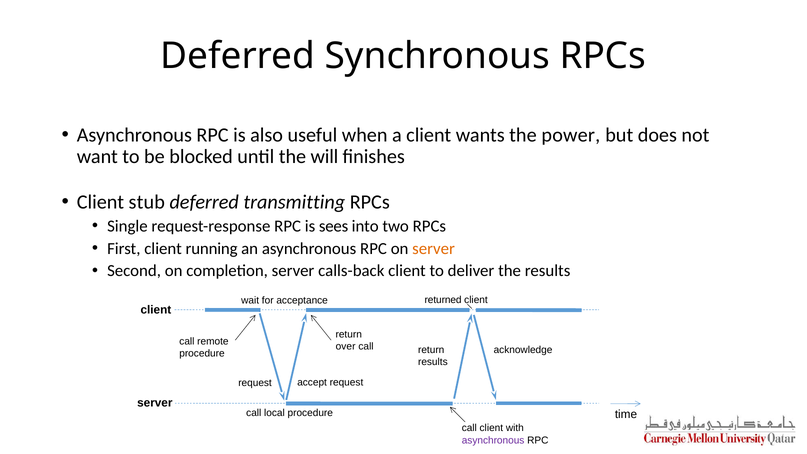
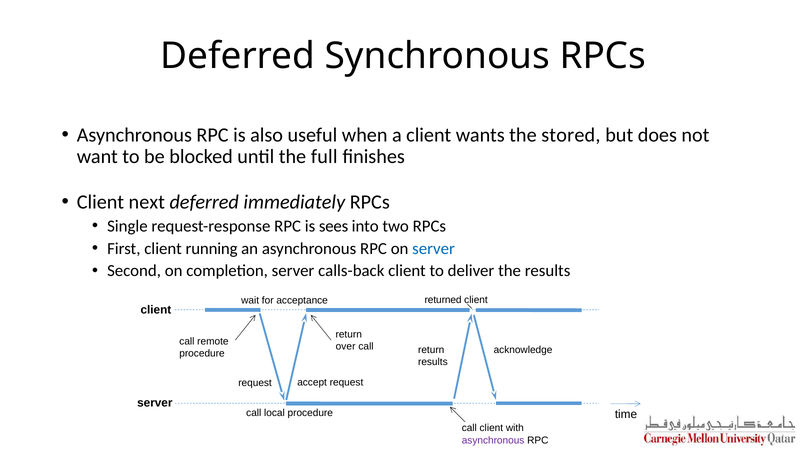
power: power -> stored
will: will -> full
stub: stub -> next
transmitting: transmitting -> immediately
server at (434, 248) colour: orange -> blue
